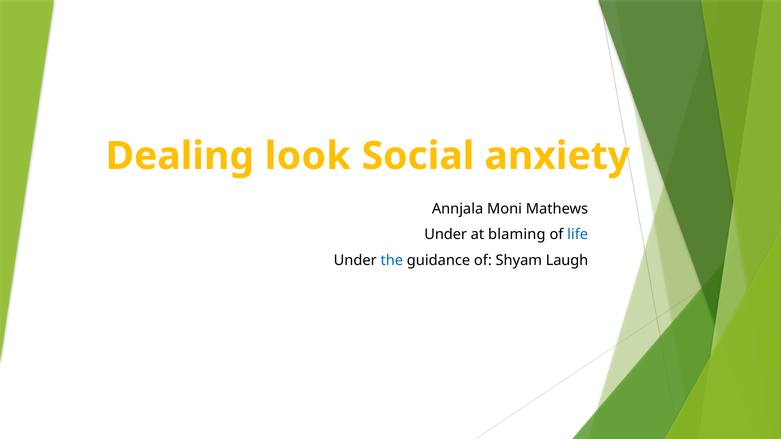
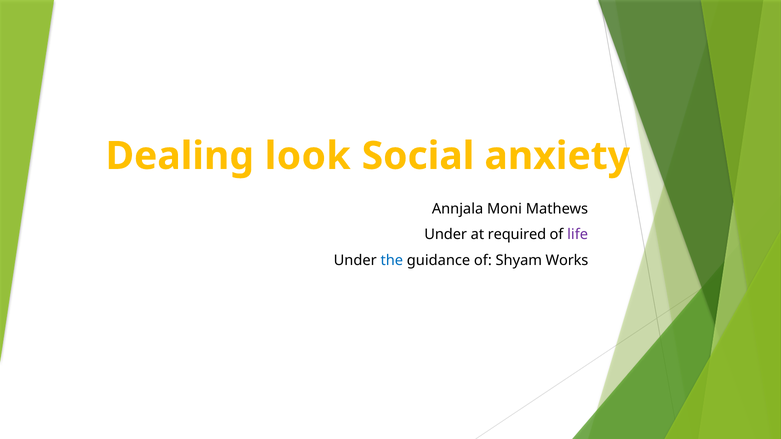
blaming: blaming -> required
life colour: blue -> purple
Laugh: Laugh -> Works
